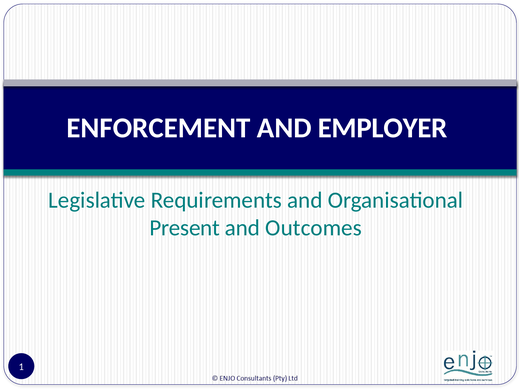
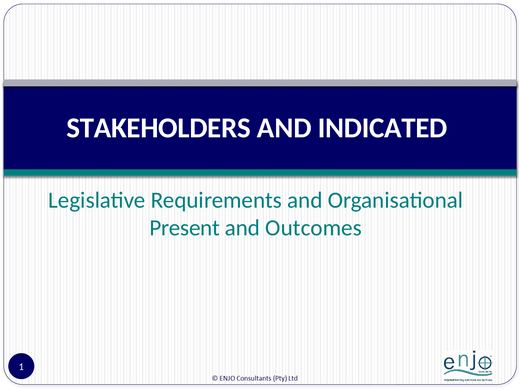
ENFORCEMENT: ENFORCEMENT -> STAKEHOLDERS
EMPLOYER: EMPLOYER -> INDICATED
